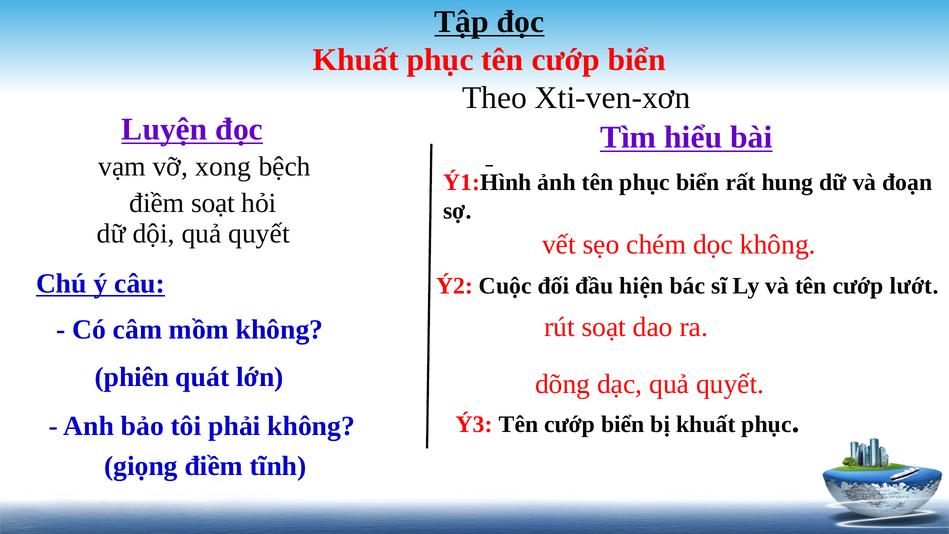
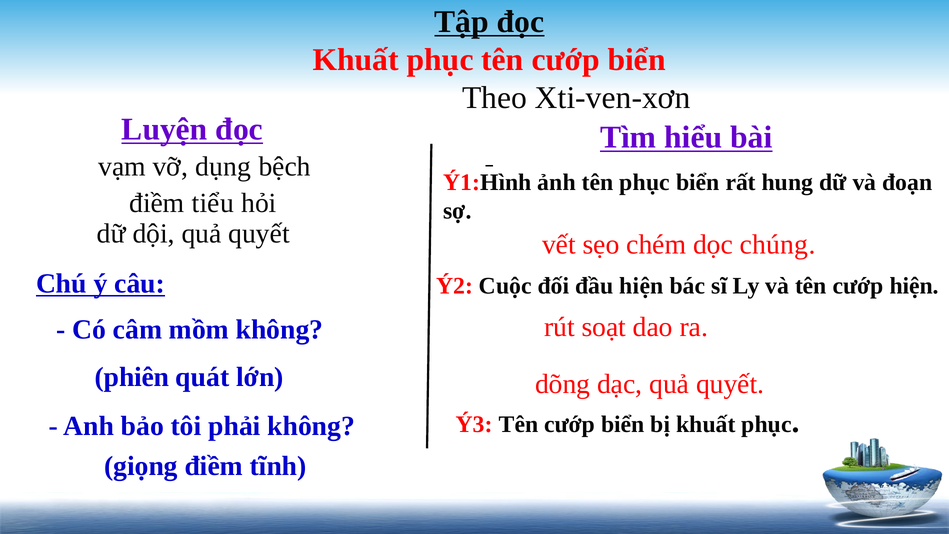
xong: xong -> dụng
điềm soạt: soạt -> tiểu
dọc không: không -> chúng
cướp lướt: lướt -> hiện
